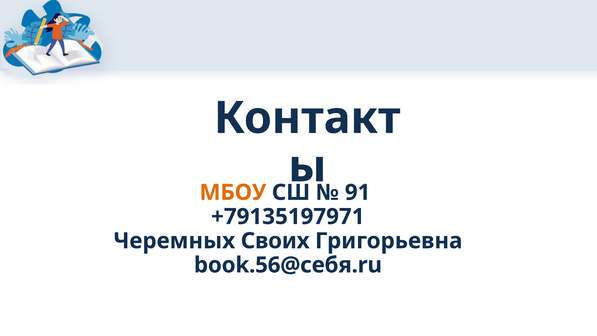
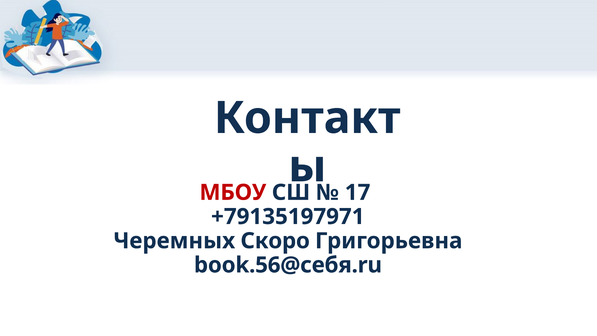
МБОУ colour: orange -> red
91: 91 -> 17
Своих: Своих -> Скоро
